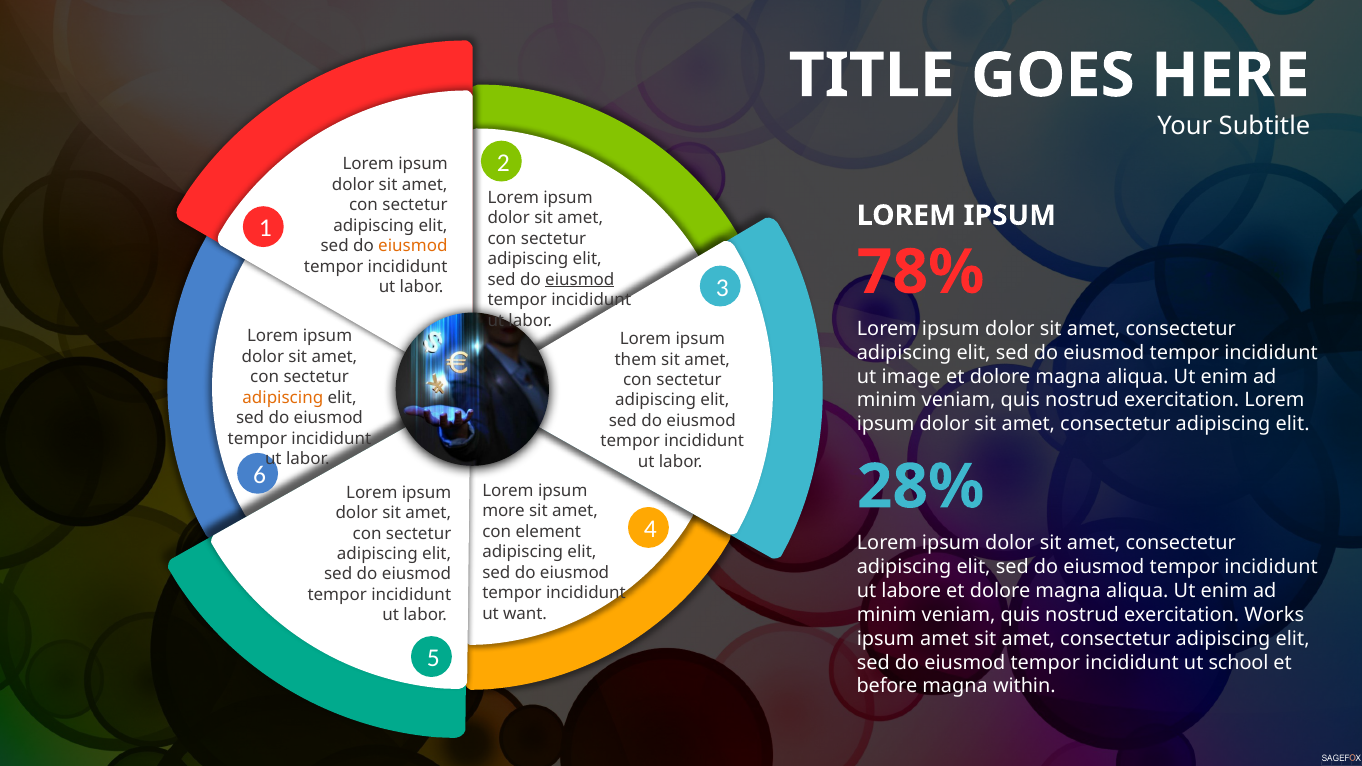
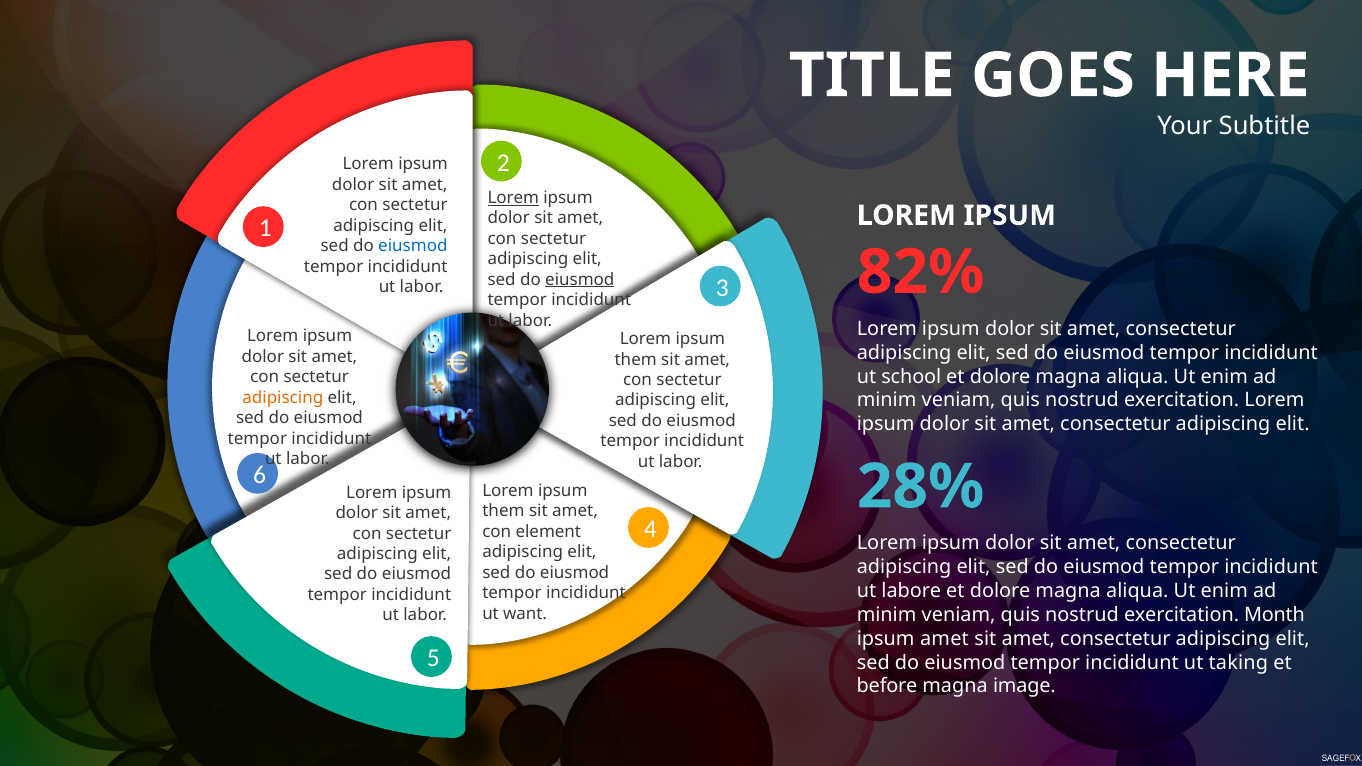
Lorem at (513, 198) underline: none -> present
eiusmod at (413, 246) colour: orange -> blue
78%: 78% -> 82%
image: image -> school
more at (504, 511): more -> them
Works: Works -> Month
school: school -> taking
within: within -> image
